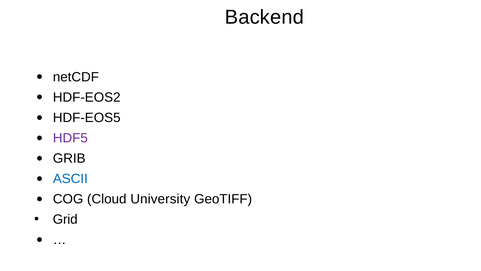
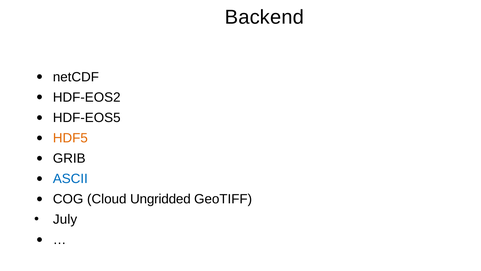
HDF5 colour: purple -> orange
University: University -> Ungridded
Grid: Grid -> July
